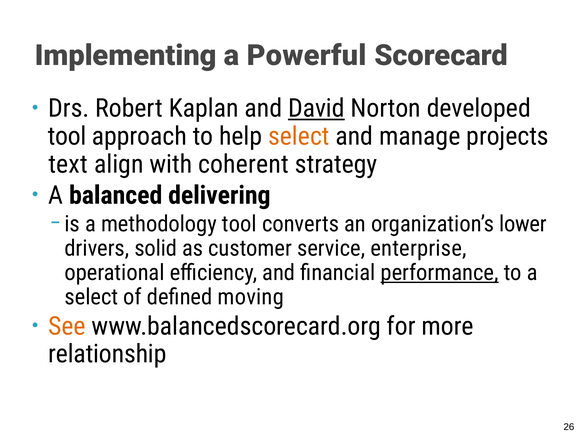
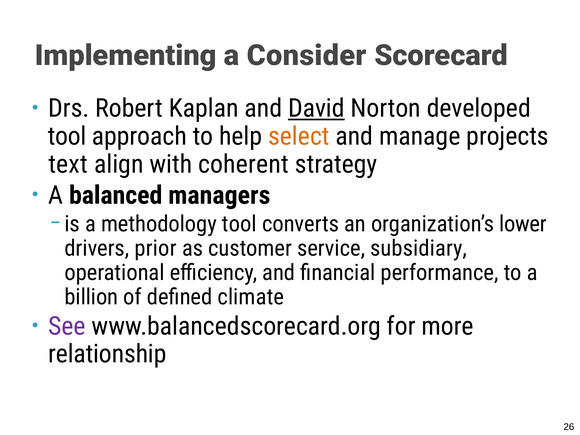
Powerful: Powerful -> Consider
delivering: delivering -> managers
solid: solid -> prior
enterprise: enterprise -> subsidiary
performance underline: present -> none
select at (91, 297): select -> billion
moving: moving -> climate
See colour: orange -> purple
